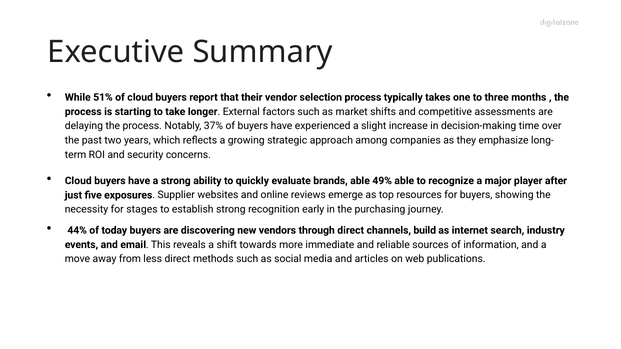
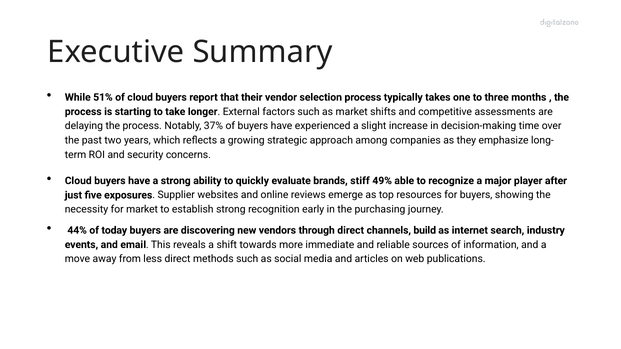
brands able: able -> stiff
for stages: stages -> market
